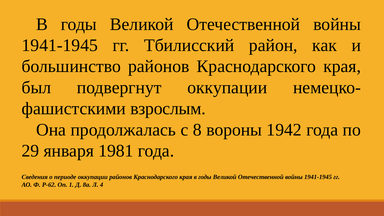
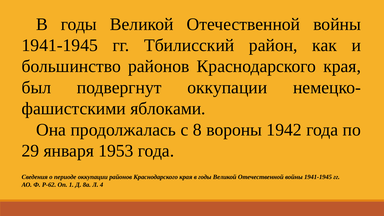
взрослым: взрослым -> яблоками
1981: 1981 -> 1953
